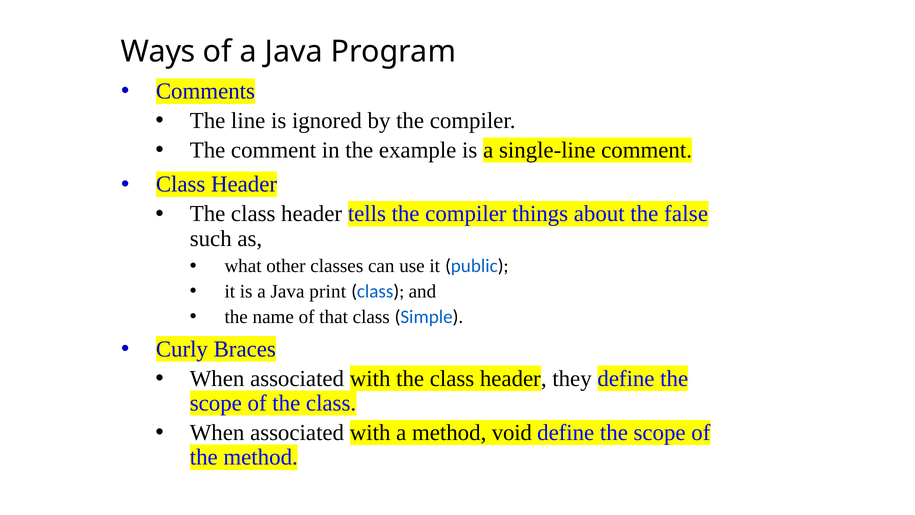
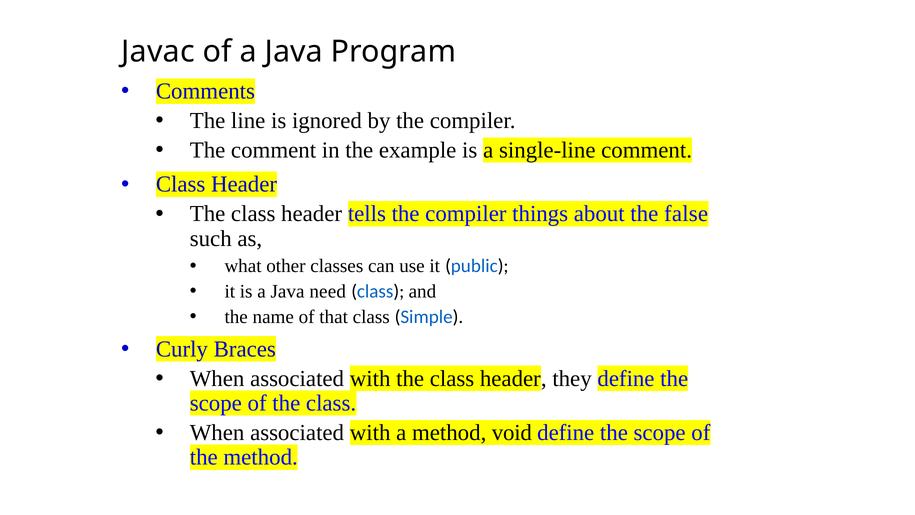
Ways: Ways -> Javac
print: print -> need
